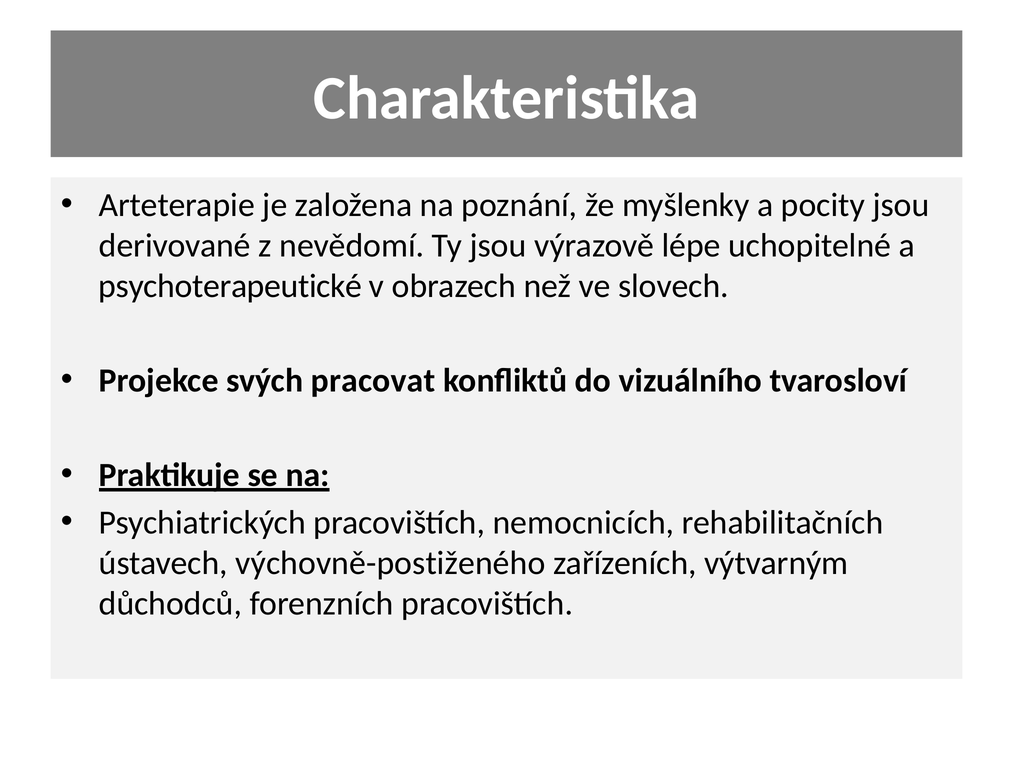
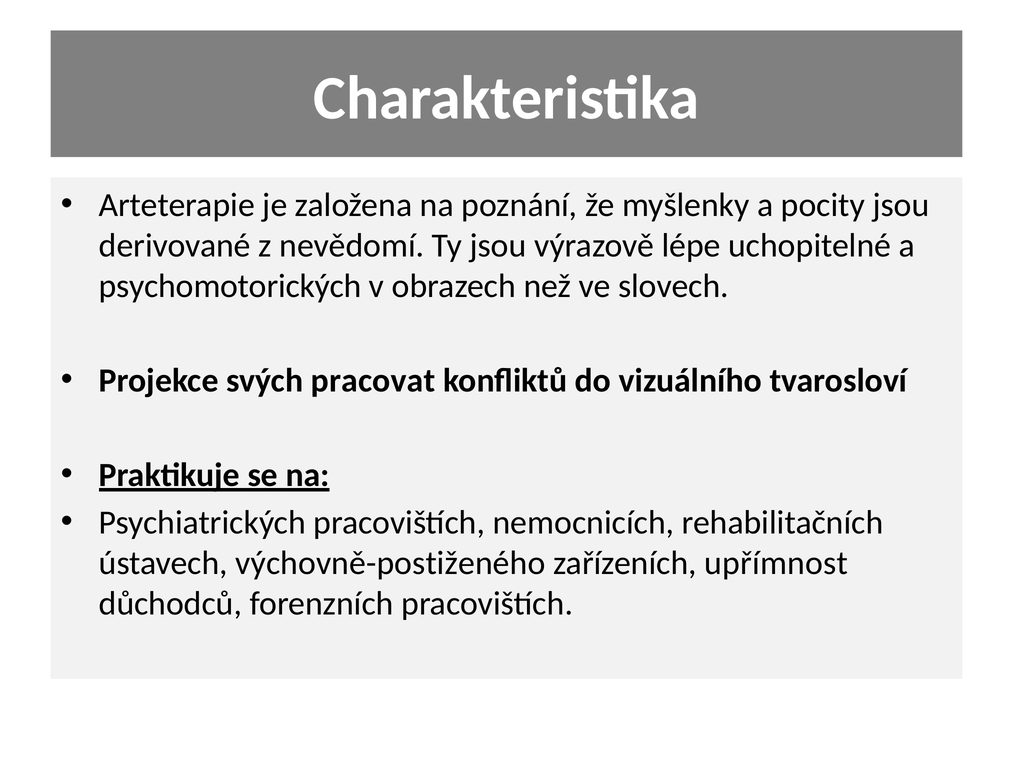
psychoterapeutické: psychoterapeutické -> psychomotorických
výtvarným: výtvarným -> upřímnost
